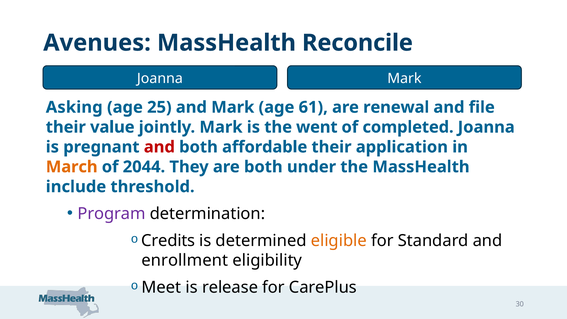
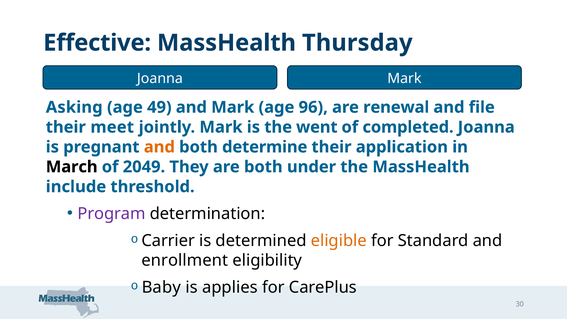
Avenues: Avenues -> Effective
Reconcile: Reconcile -> Thursday
25: 25 -> 49
61: 61 -> 96
value: value -> meet
and at (159, 147) colour: red -> orange
affordable: affordable -> determine
March colour: orange -> black
2044: 2044 -> 2049
Credits: Credits -> Carrier
Meet: Meet -> Baby
release: release -> applies
